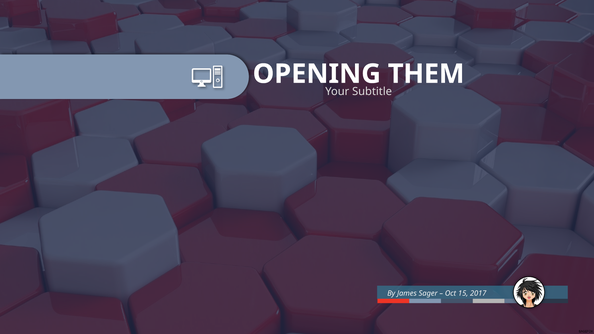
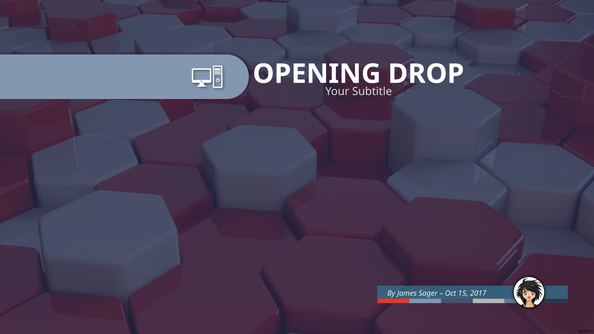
THEM: THEM -> DROP
